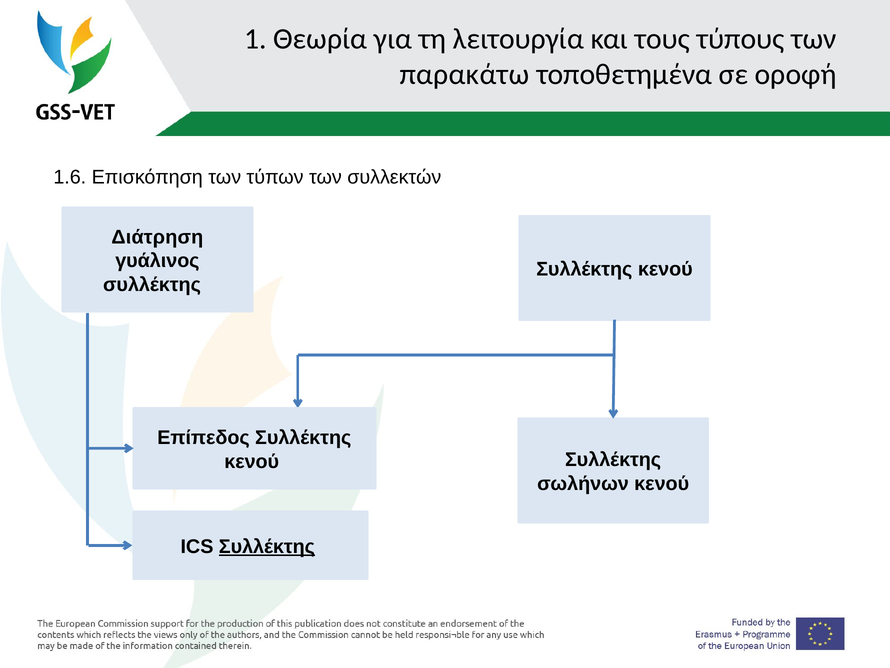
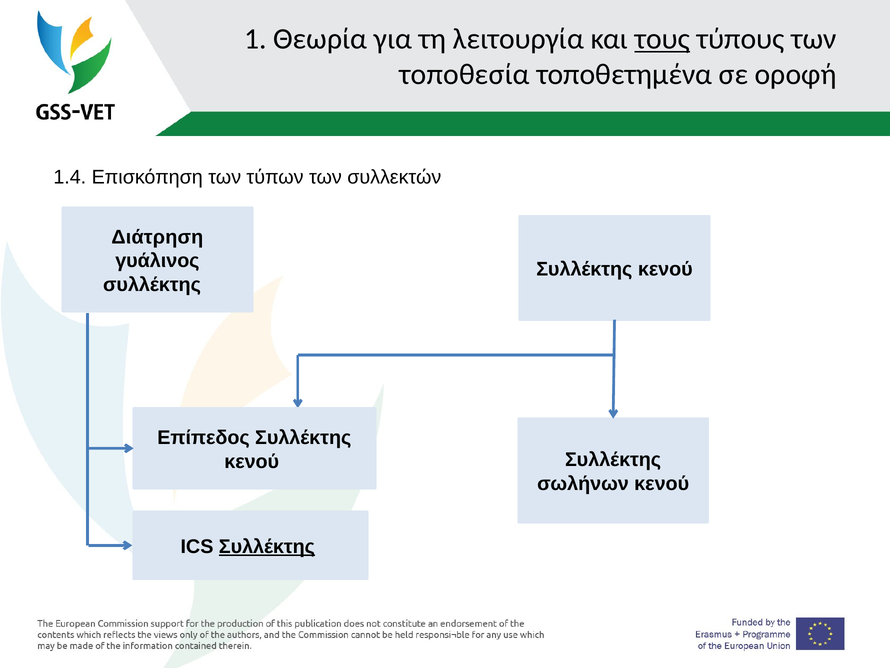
τους underline: none -> present
παρακάτω: παρακάτω -> τοποθεσία
1.6: 1.6 -> 1.4
